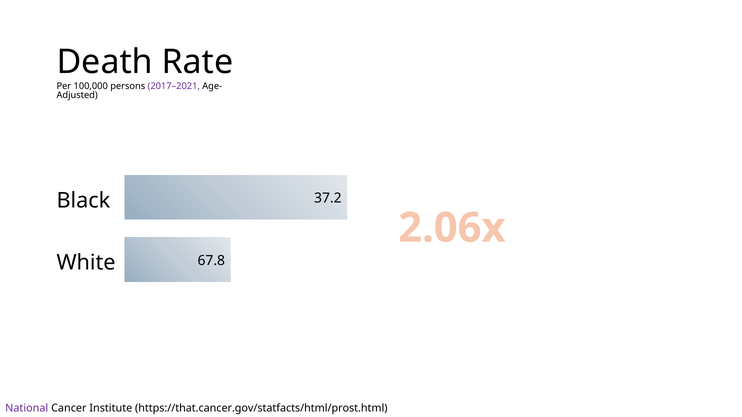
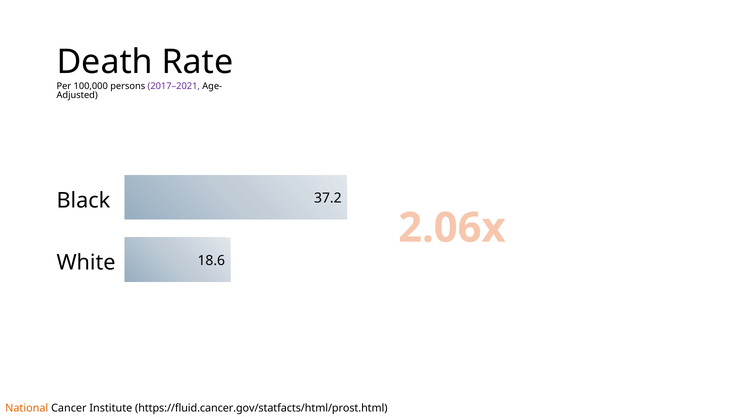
67.8: 67.8 -> 18.6
National colour: purple -> orange
https://that.cancer.gov/statfacts/html/prost.html: https://that.cancer.gov/statfacts/html/prost.html -> https://fluid.cancer.gov/statfacts/html/prost.html
